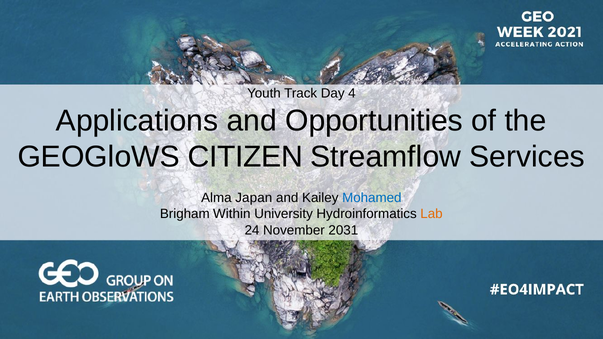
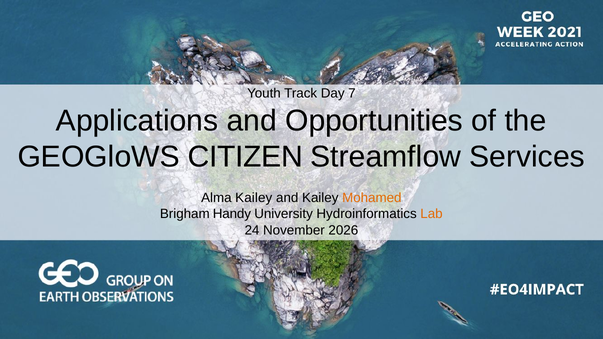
4: 4 -> 7
Alma Japan: Japan -> Kailey
Mohamed colour: blue -> orange
Within: Within -> Handy
2031: 2031 -> 2026
